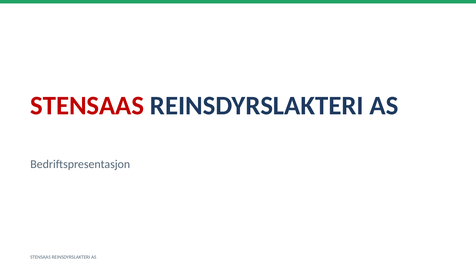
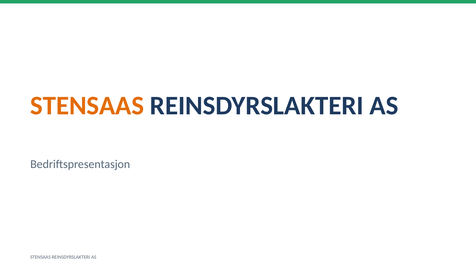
STENSAAS at (87, 106) colour: red -> orange
